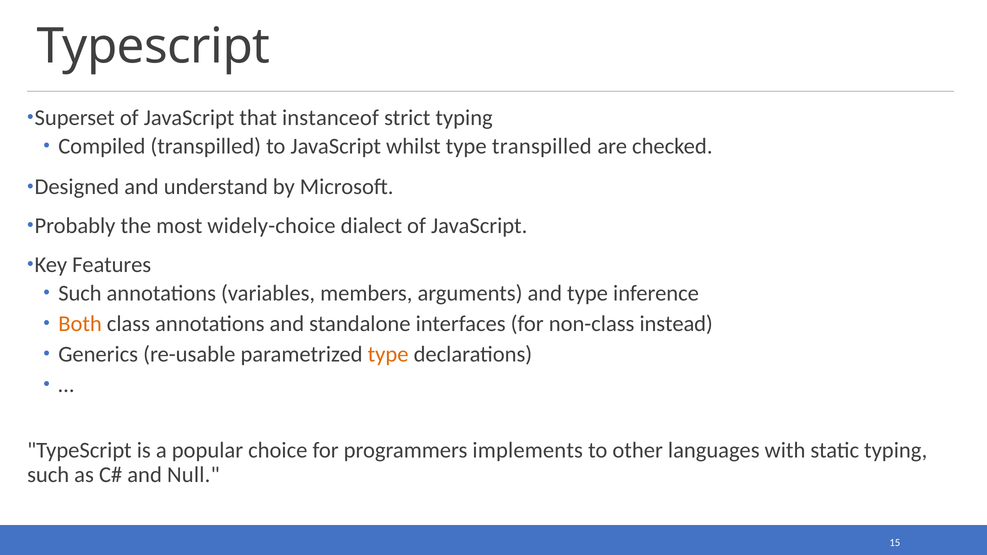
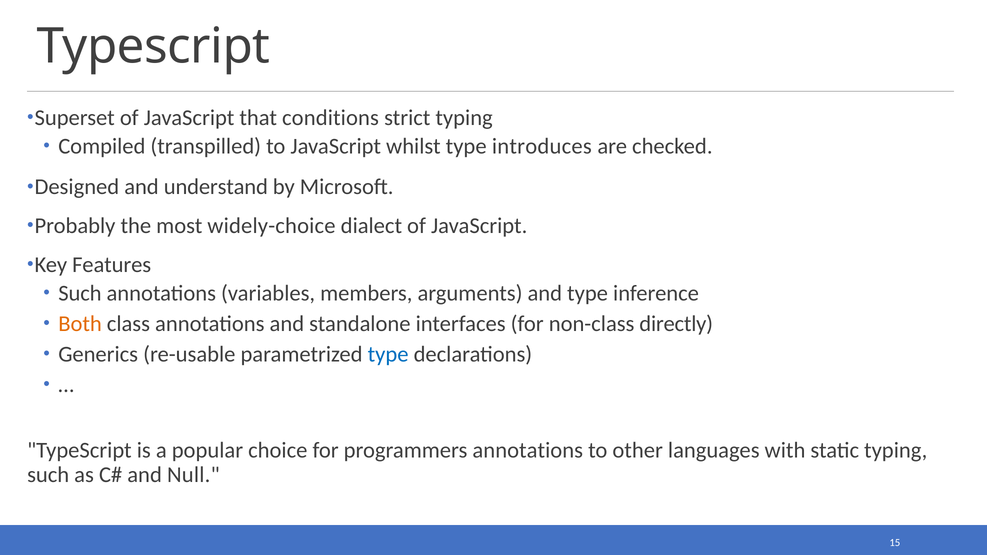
instanceof: instanceof -> conditions
type transpilled: transpilled -> introduces
instead: instead -> directly
type at (388, 354) colour: orange -> blue
programmers implements: implements -> annotations
